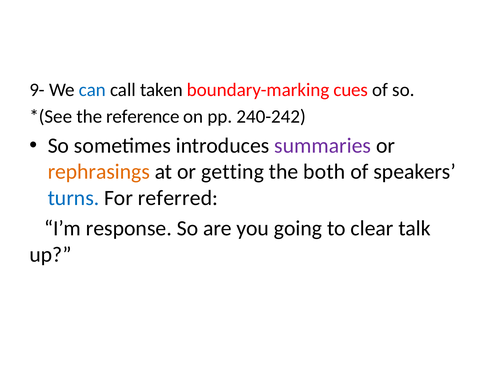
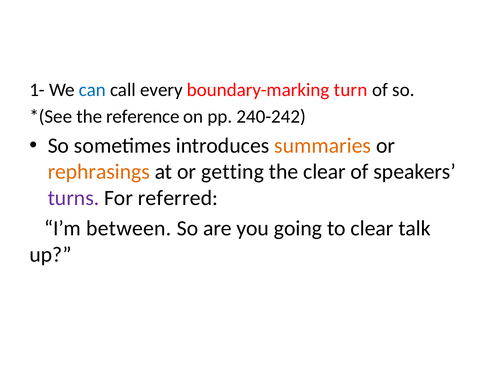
9-: 9- -> 1-
taken: taken -> every
cues: cues -> turn
summaries colour: purple -> orange
the both: both -> clear
turns colour: blue -> purple
response: response -> between
